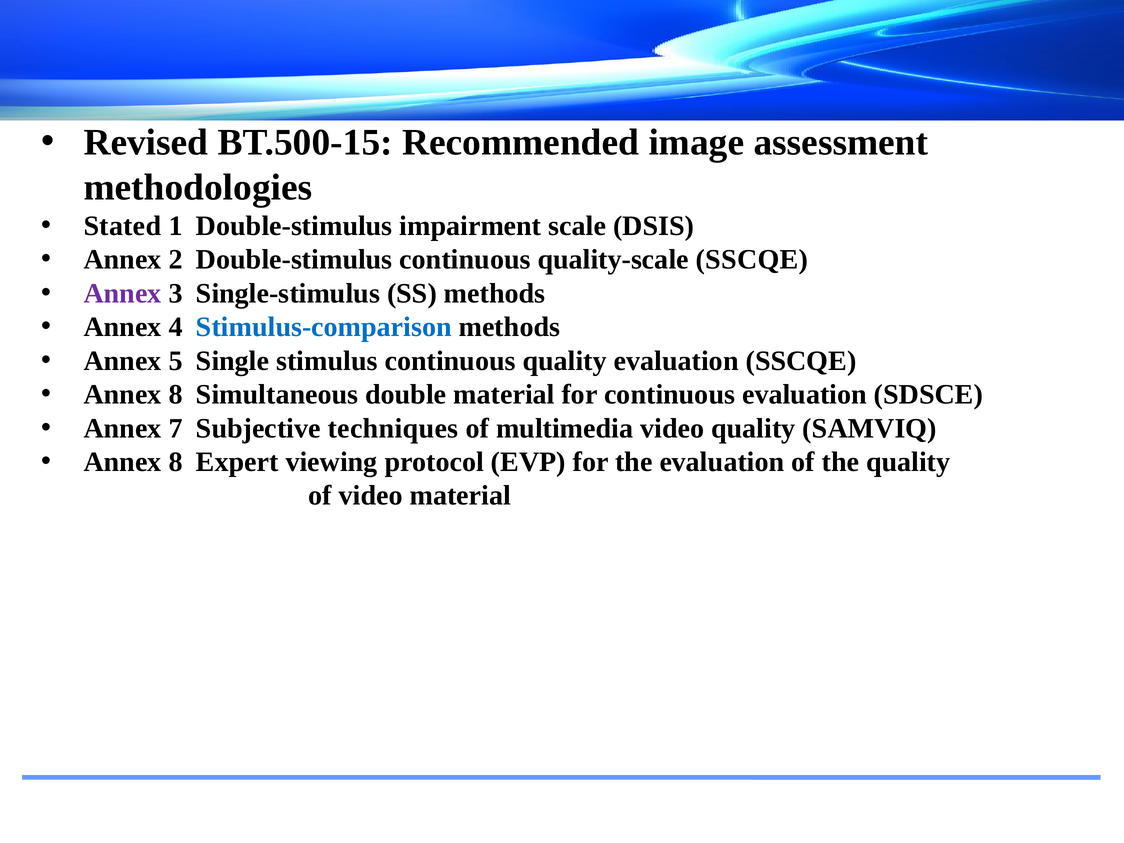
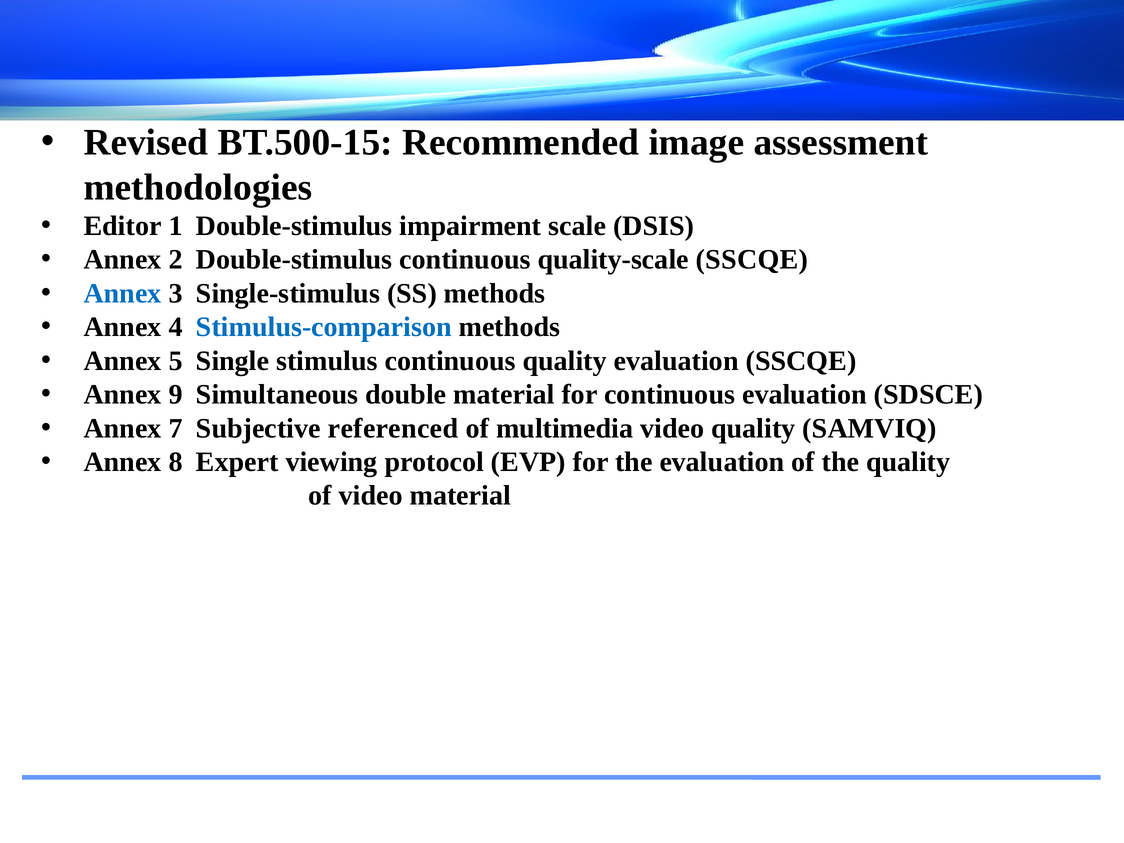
Stated: Stated -> Editor
Annex at (123, 293) colour: purple -> blue
8 at (176, 395): 8 -> 9
techniques: techniques -> referenced
